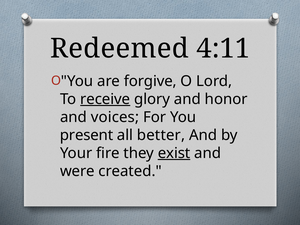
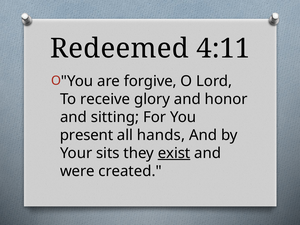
receive underline: present -> none
voices: voices -> sitting
better: better -> hands
fire: fire -> sits
